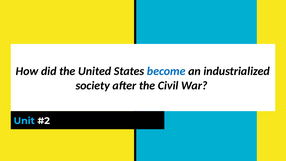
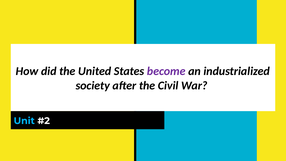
become colour: blue -> purple
